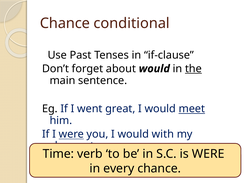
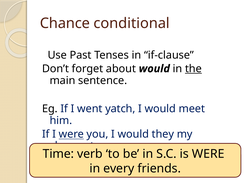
great: great -> yatch
meet underline: present -> none
with: with -> they
every chance: chance -> friends
